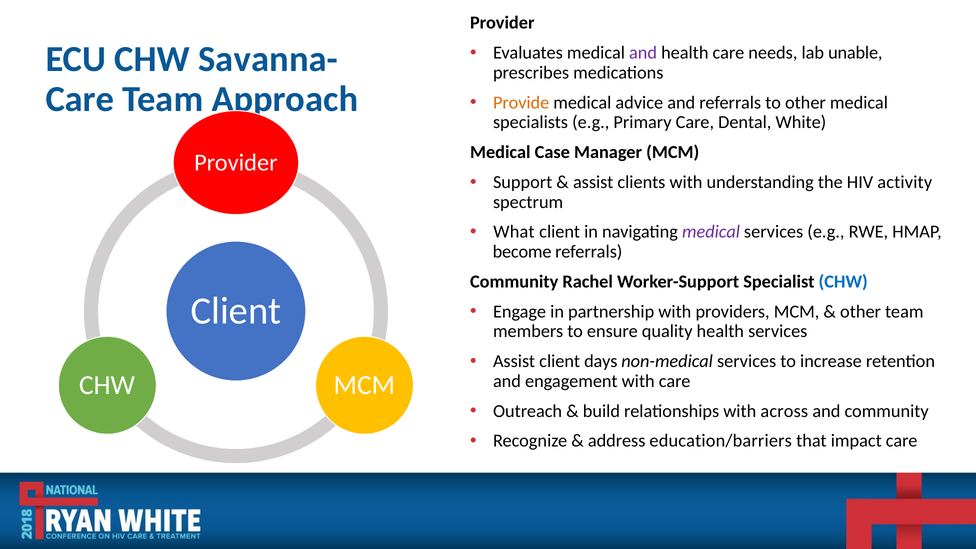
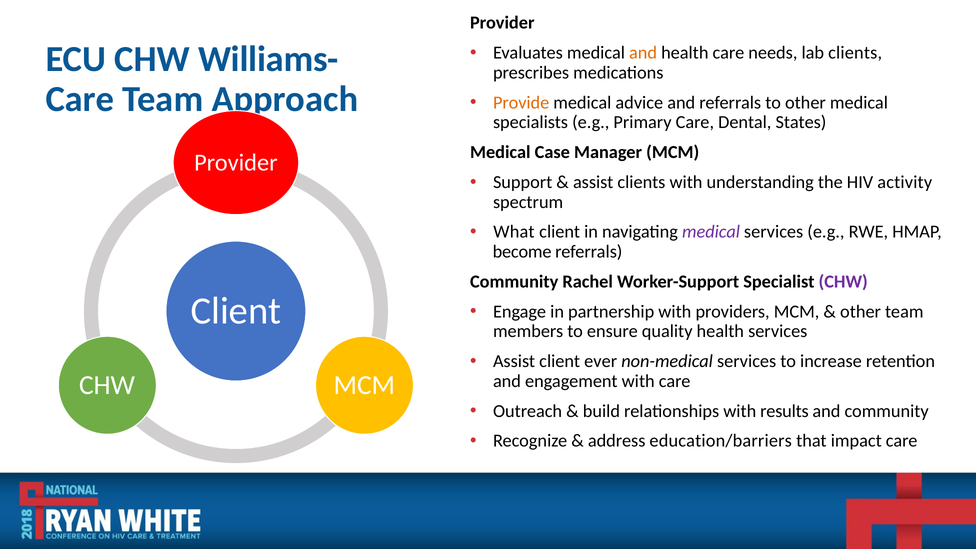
and at (643, 53) colour: purple -> orange
lab unable: unable -> clients
Savanna-: Savanna- -> Williams-
White: White -> States
CHW at (843, 282) colour: blue -> purple
days: days -> ever
across: across -> results
